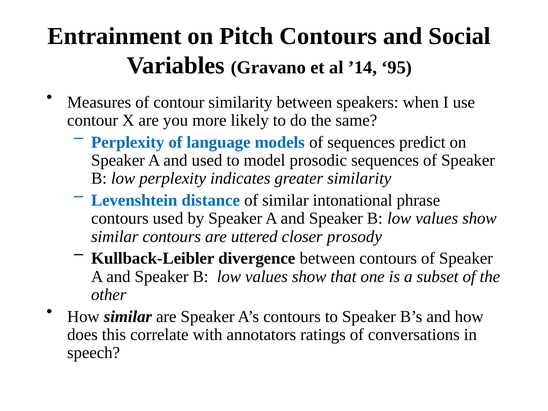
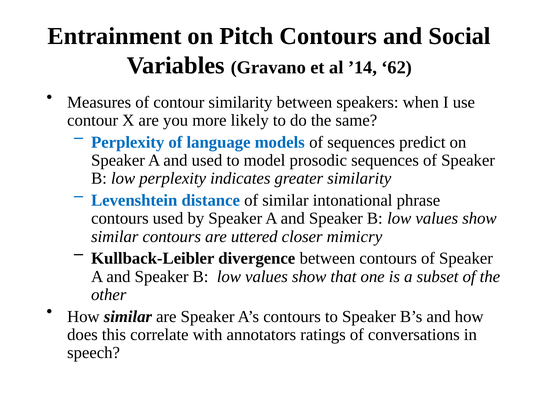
95: 95 -> 62
prosody: prosody -> mimicry
